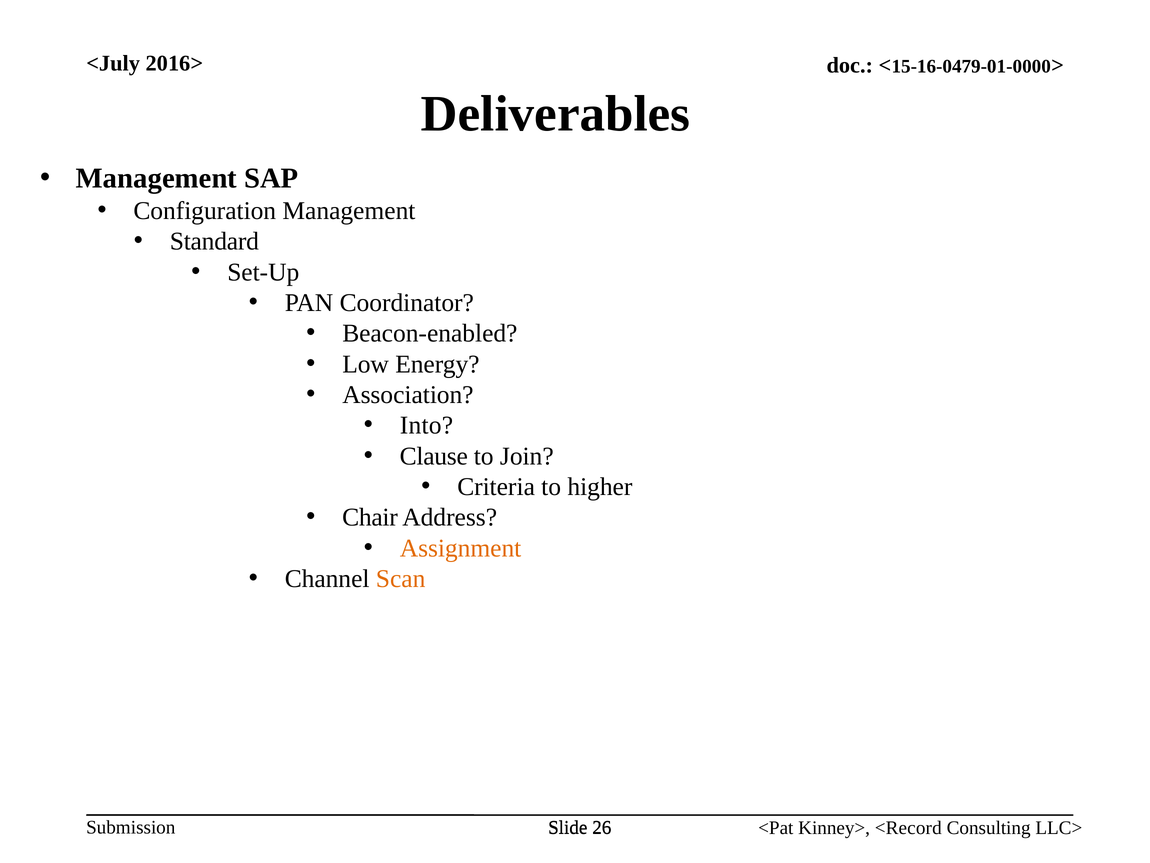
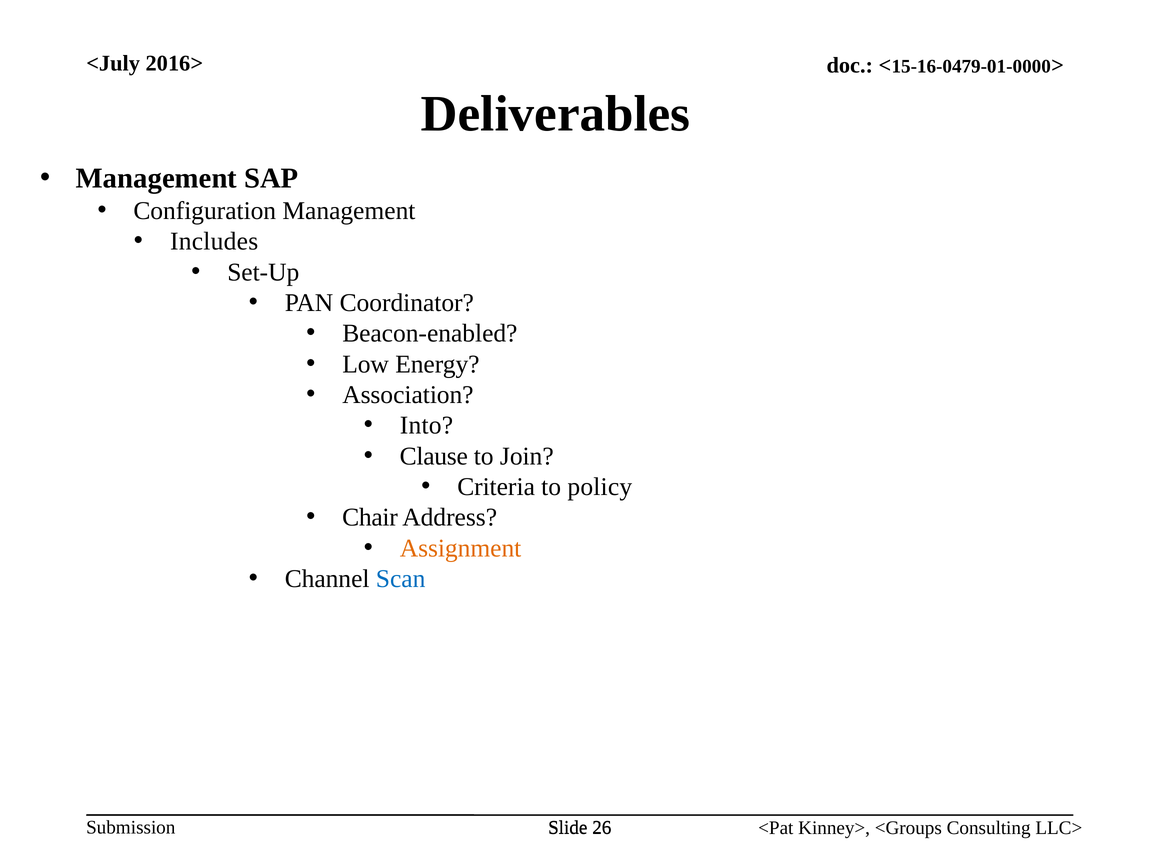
Standard: Standard -> Includes
higher: higher -> policy
Scan colour: orange -> blue
<Record: <Record -> <Groups
